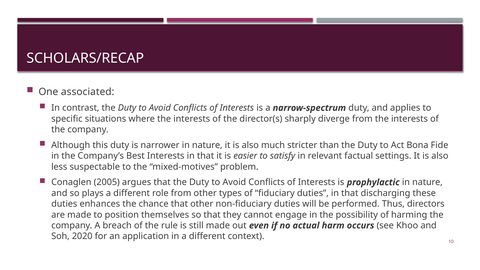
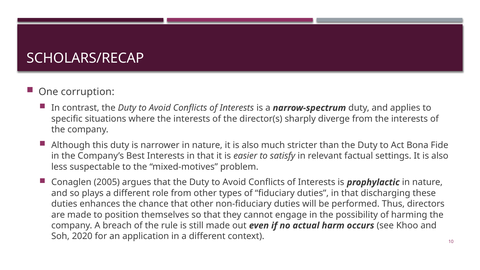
associated: associated -> corruption
